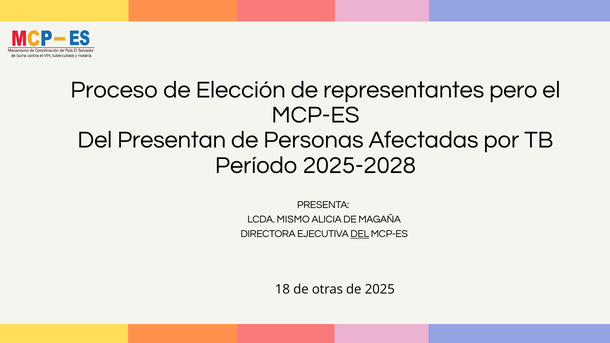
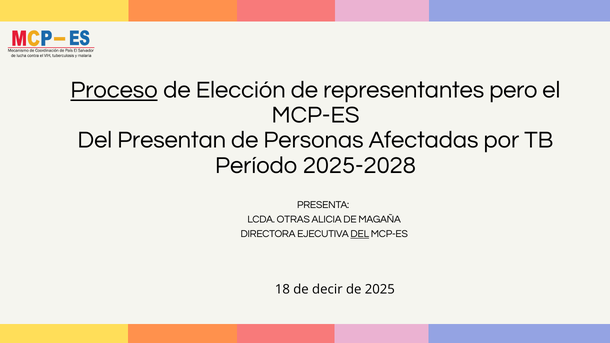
Proceso underline: none -> present
MISMO: MISMO -> OTRAS
otras: otras -> decir
